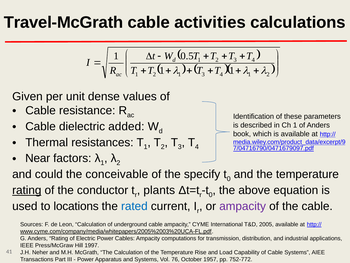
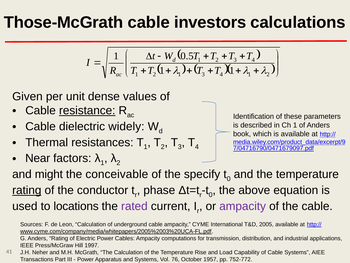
Travel-McGrath: Travel-McGrath -> Those-McGrath
activities: activities -> investors
resistance underline: none -> present
added: added -> widely
could: could -> might
plants: plants -> phase
rated colour: blue -> purple
